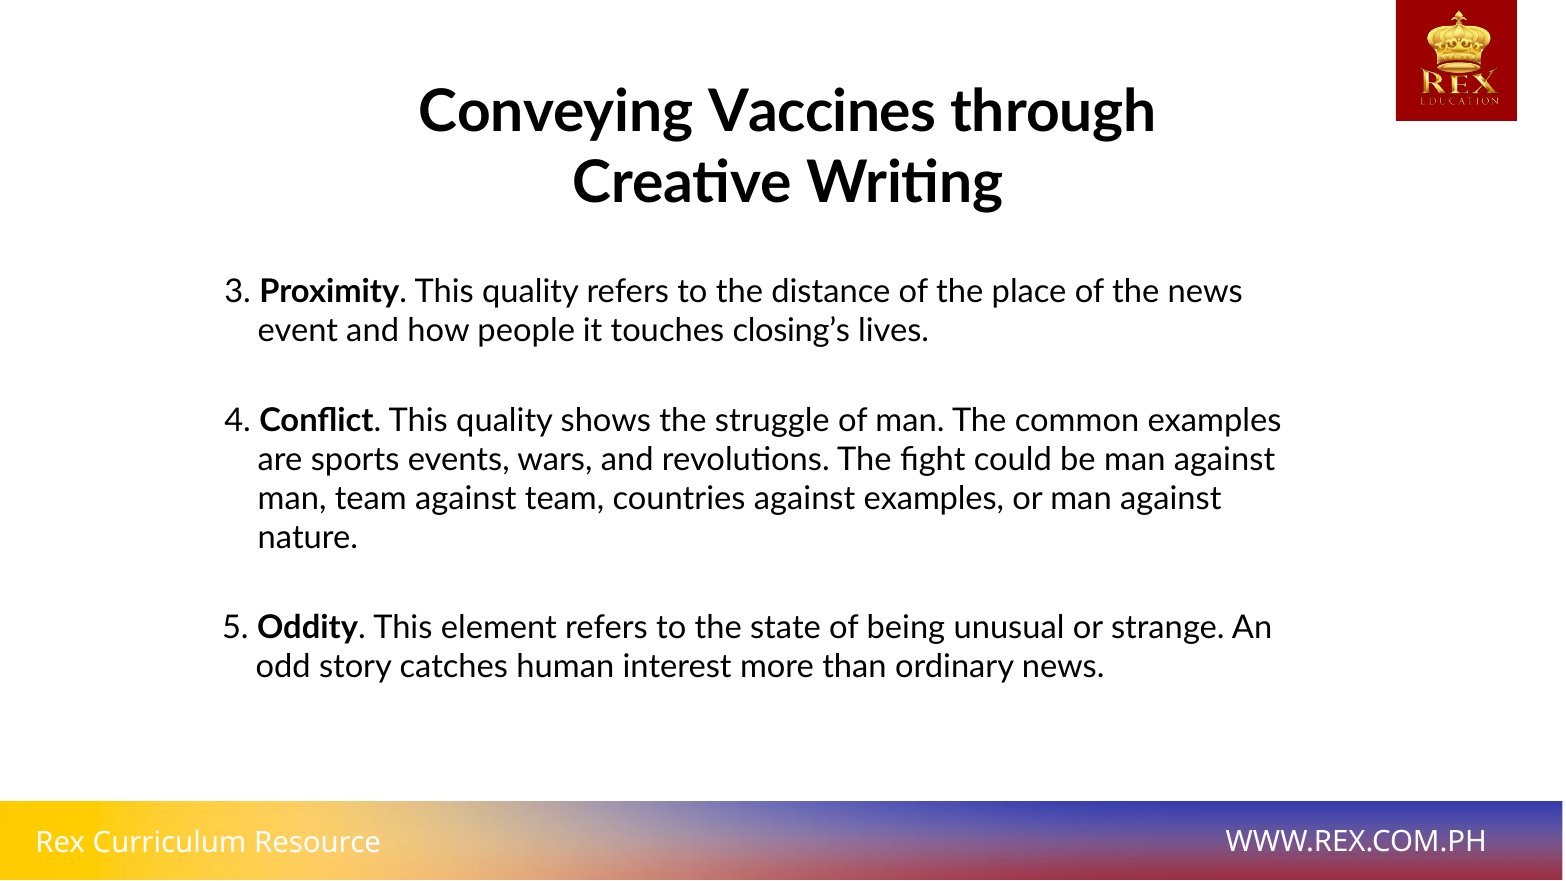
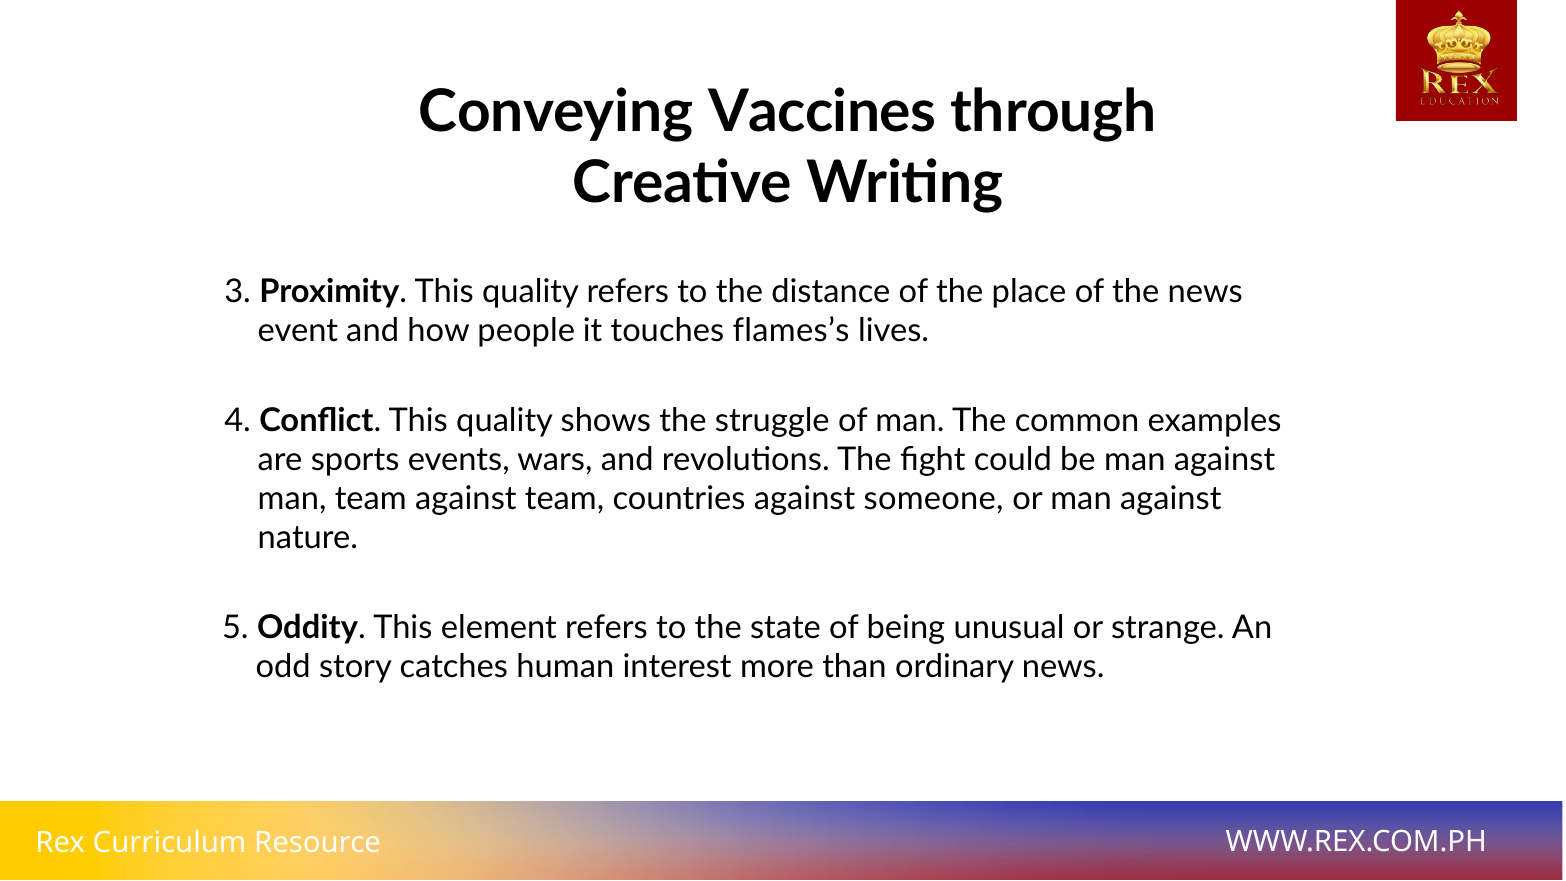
closing’s: closing’s -> flames’s
against examples: examples -> someone
